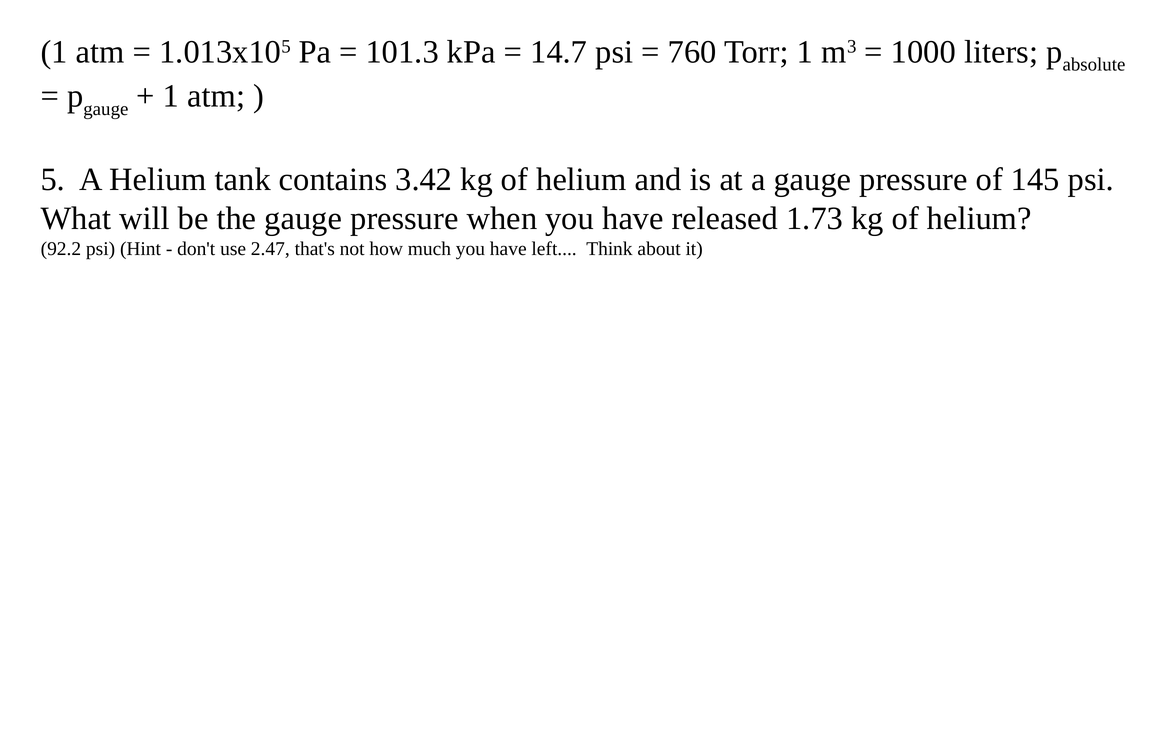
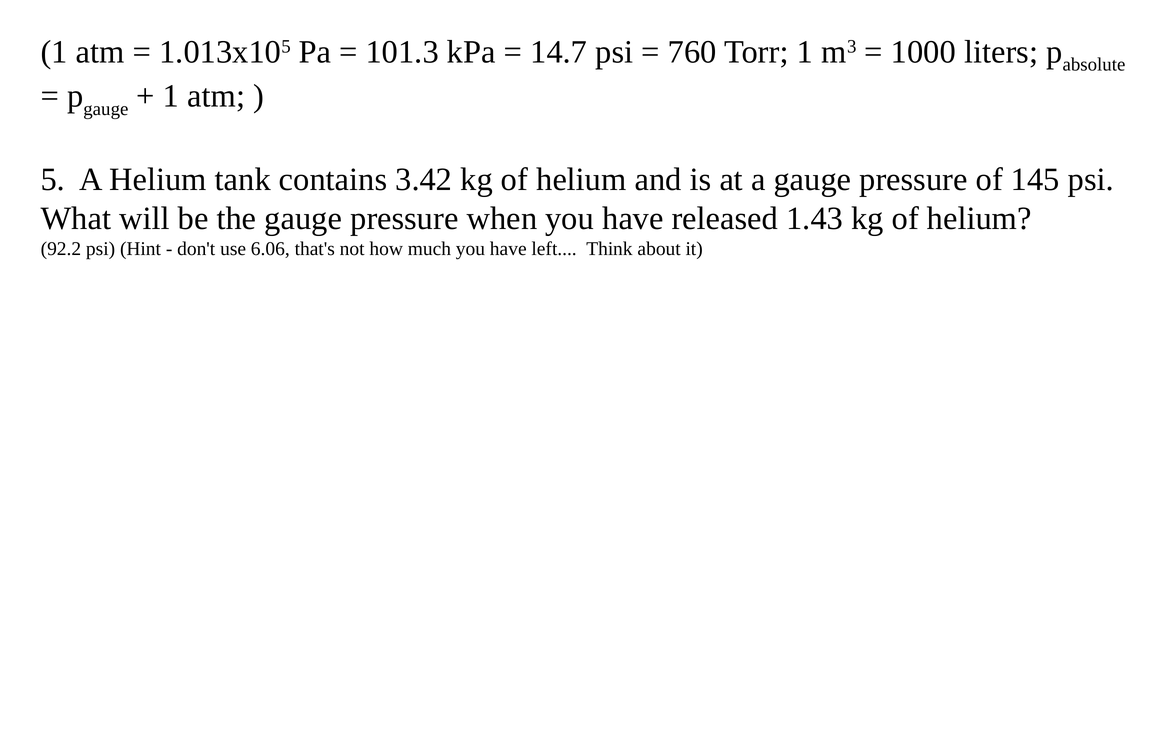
1.73: 1.73 -> 1.43
2.47: 2.47 -> 6.06
